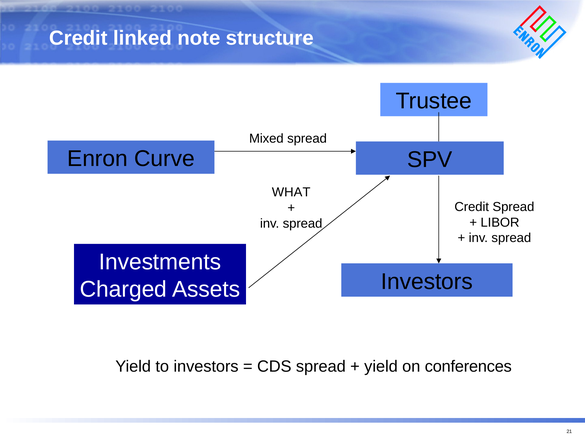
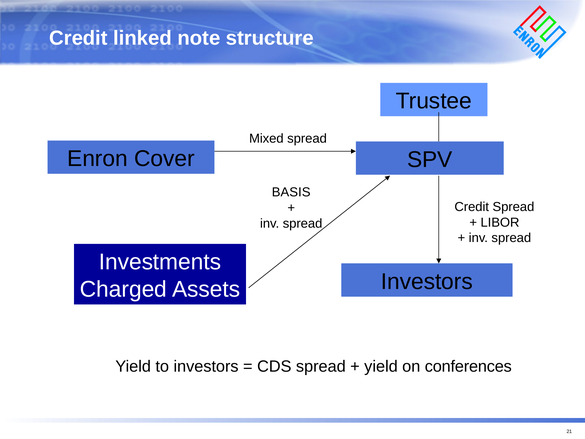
Curve: Curve -> Cover
WHAT: WHAT -> BASIS
